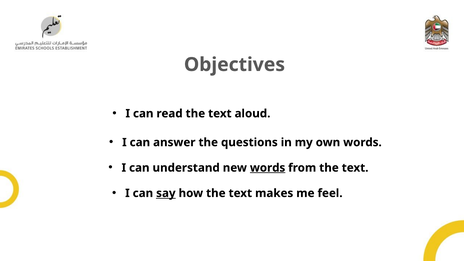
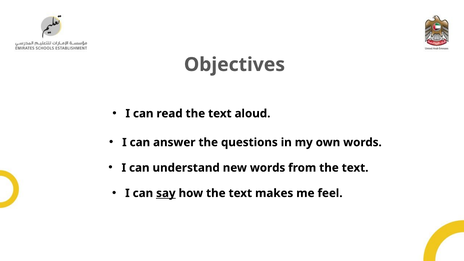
words at (268, 168) underline: present -> none
